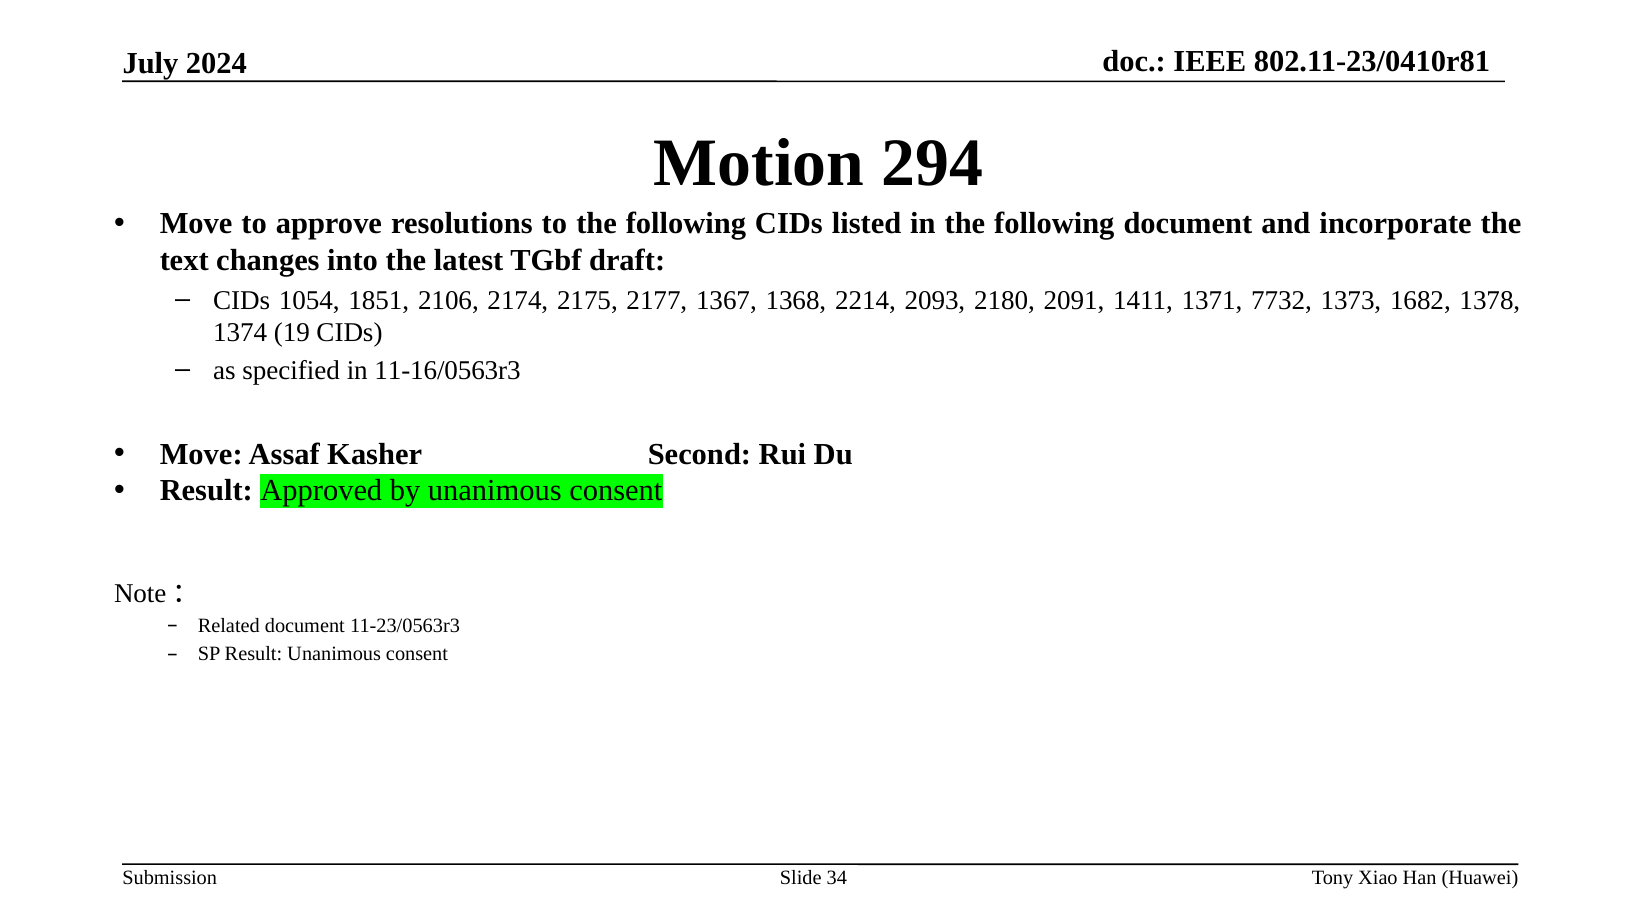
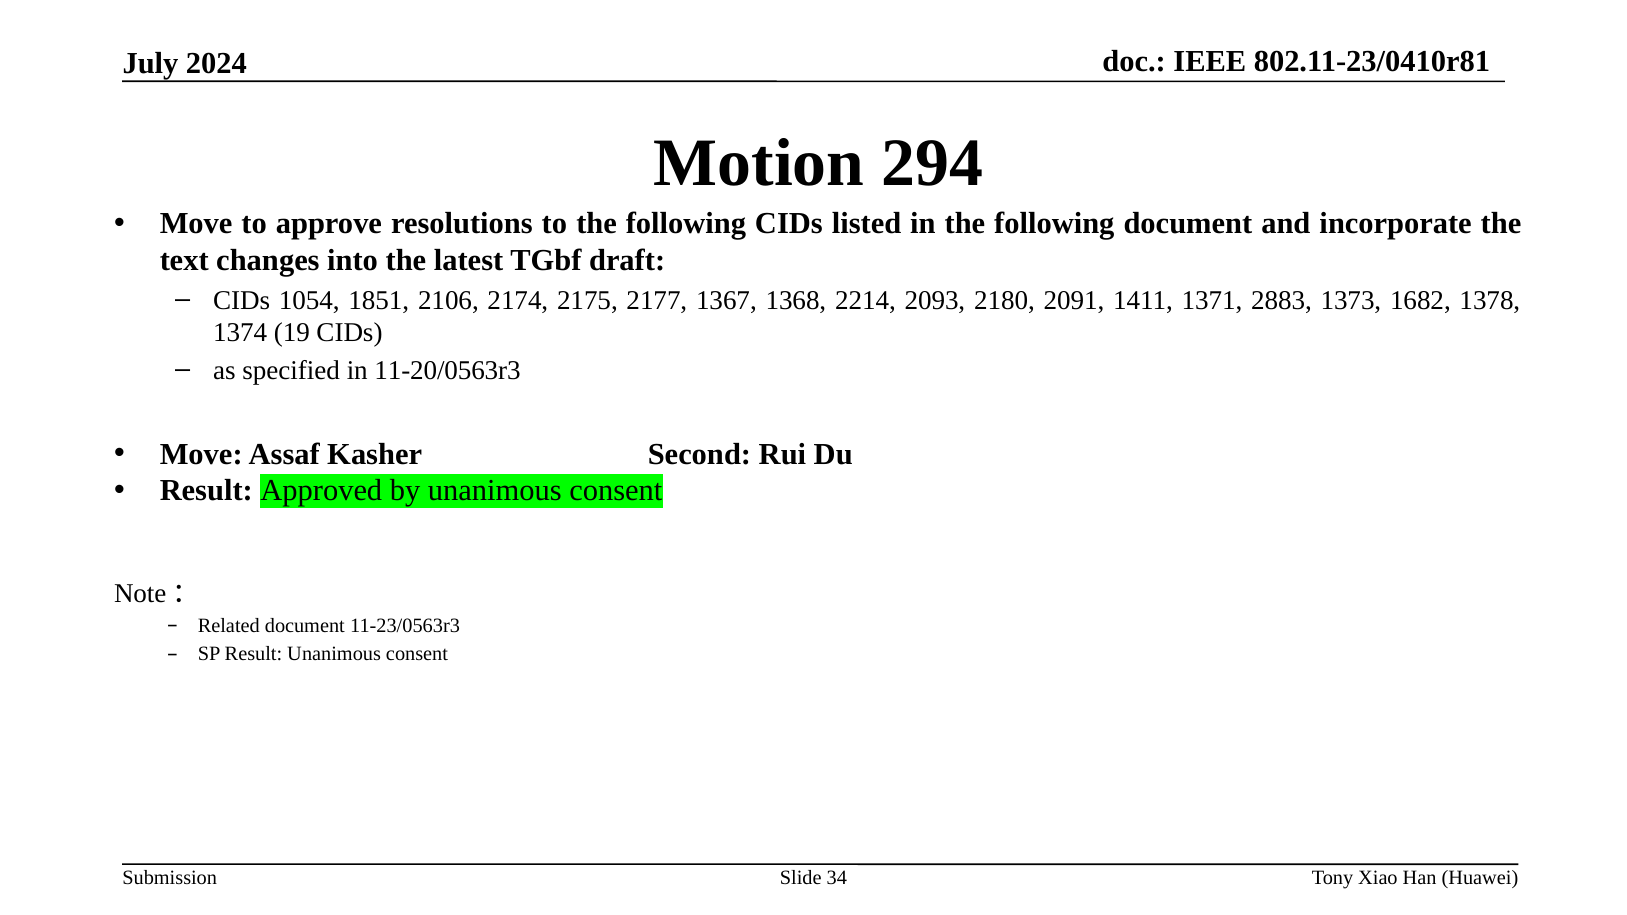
7732: 7732 -> 2883
11-16/0563r3: 11-16/0563r3 -> 11-20/0563r3
